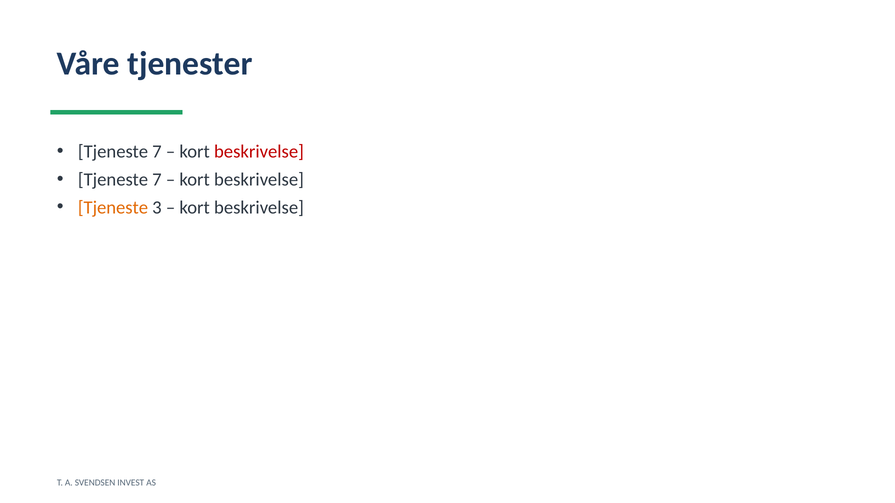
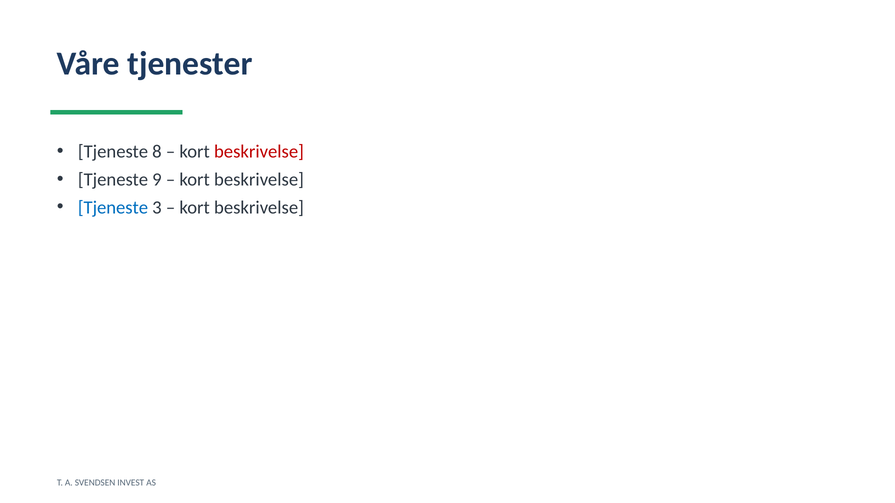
7 at (157, 152): 7 -> 8
7 at (157, 180): 7 -> 9
Tjeneste at (113, 208) colour: orange -> blue
